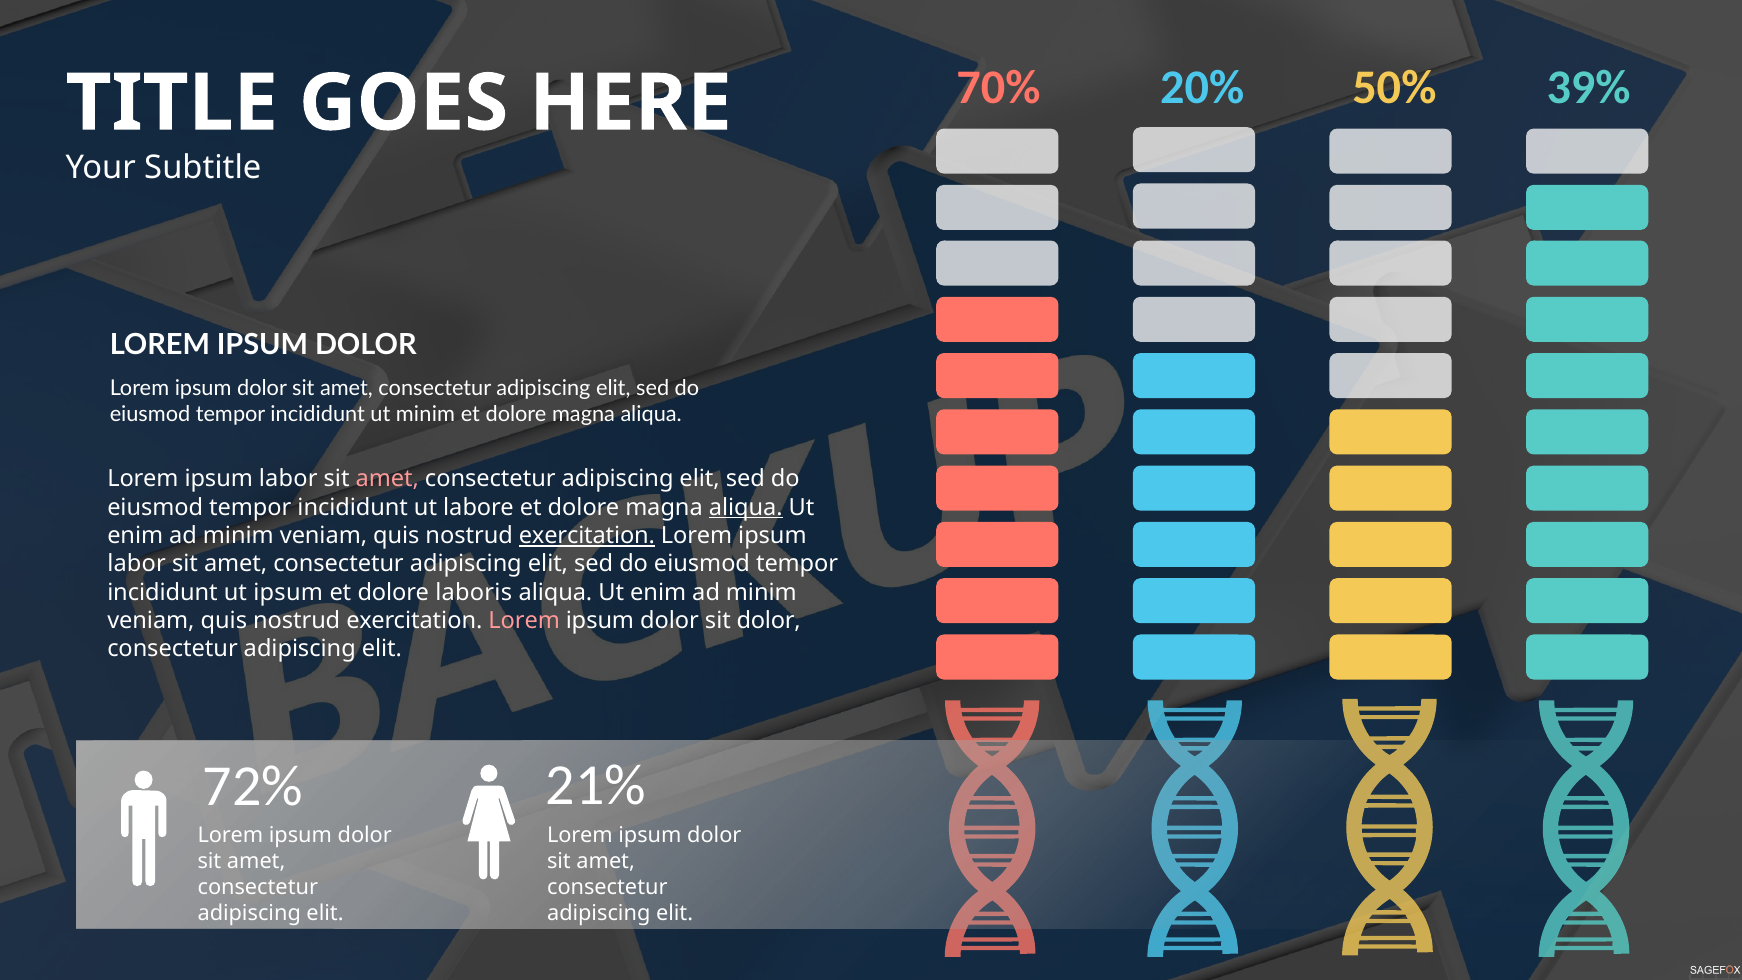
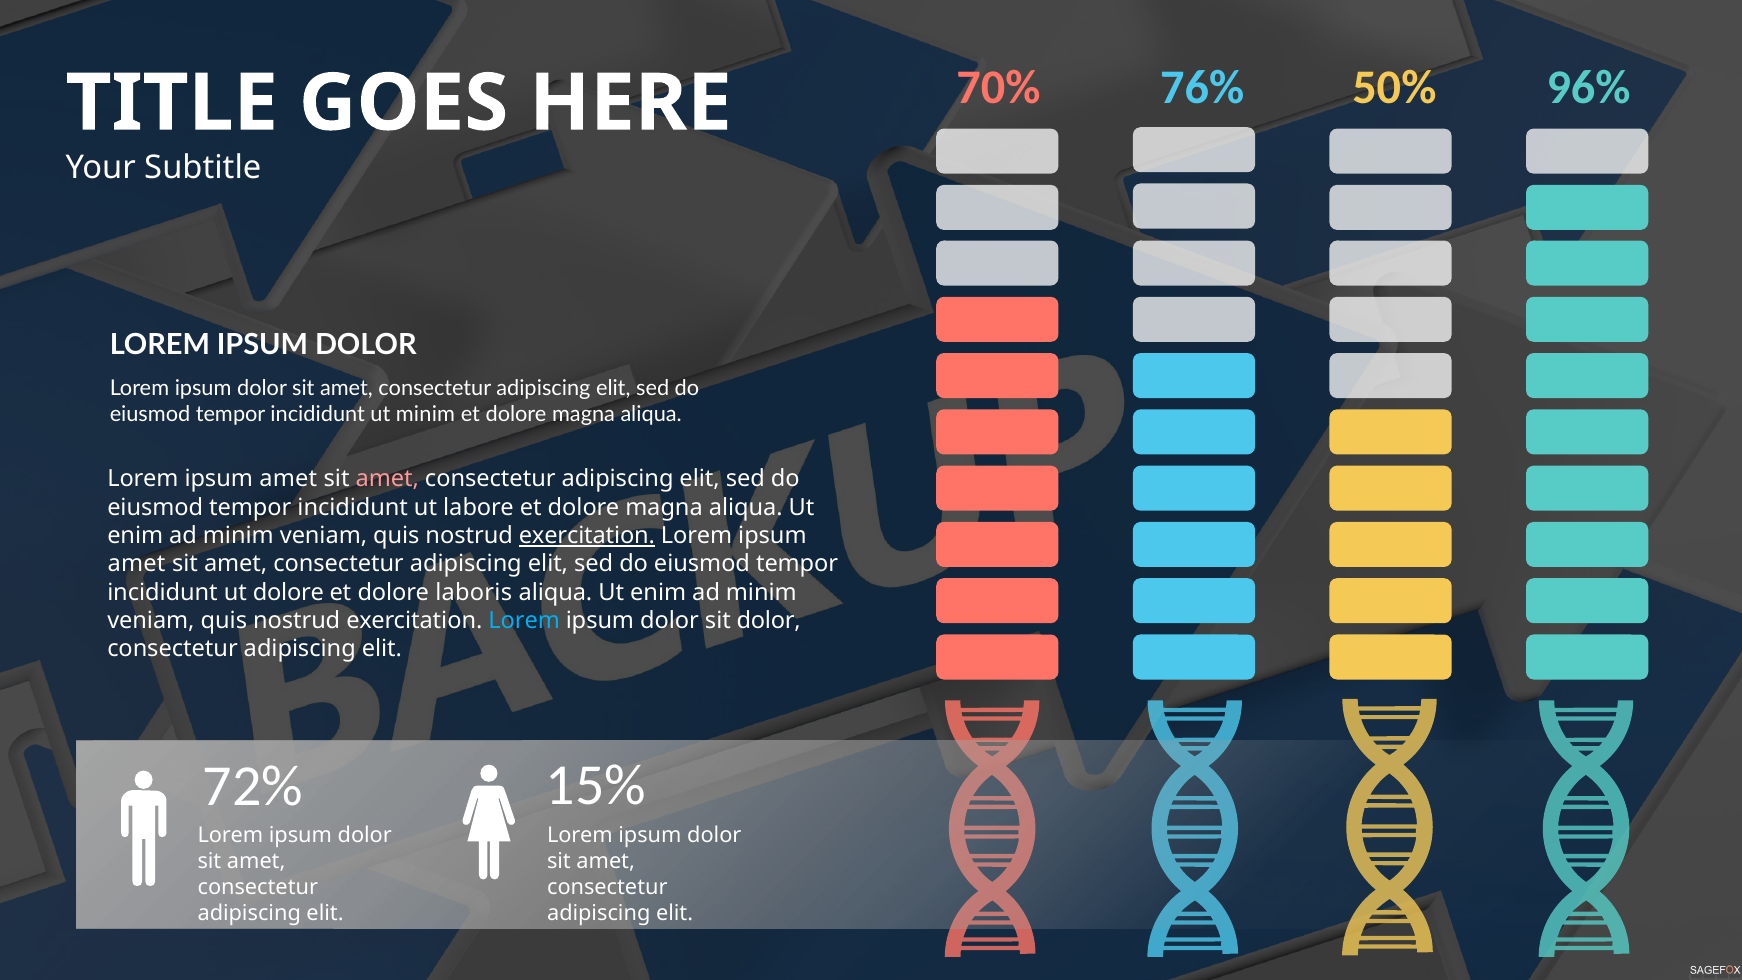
20%: 20% -> 76%
39%: 39% -> 96%
labor at (288, 479): labor -> amet
aliqua at (746, 507) underline: present -> none
labor at (137, 564): labor -> amet
ut ipsum: ipsum -> dolore
Lorem at (524, 621) colour: pink -> light blue
21%: 21% -> 15%
